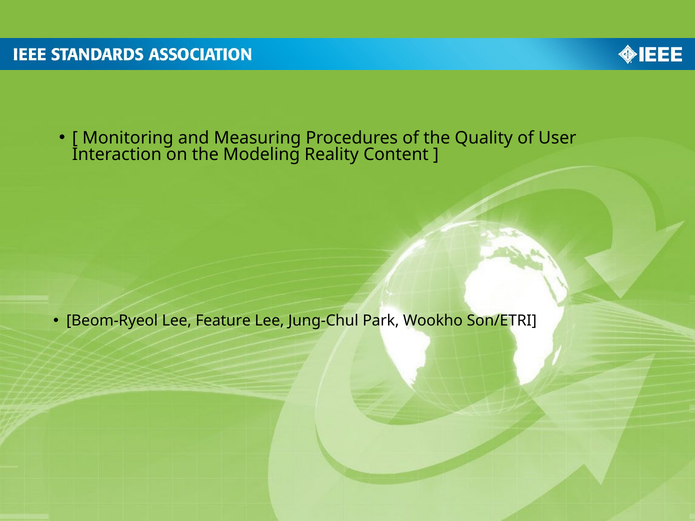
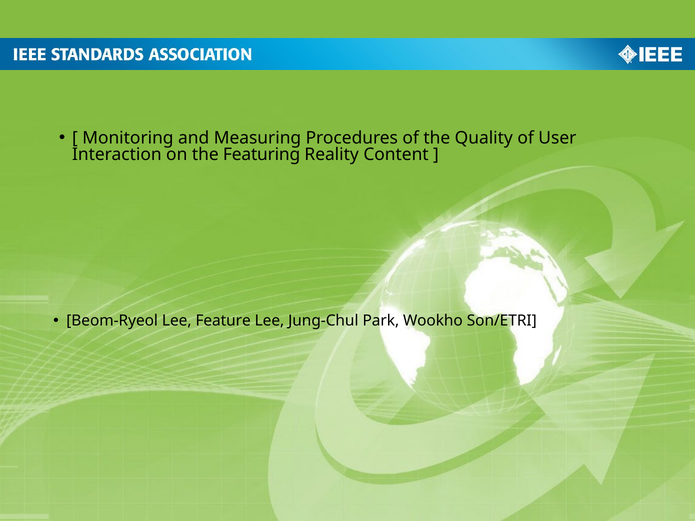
Modeling: Modeling -> Featuring
